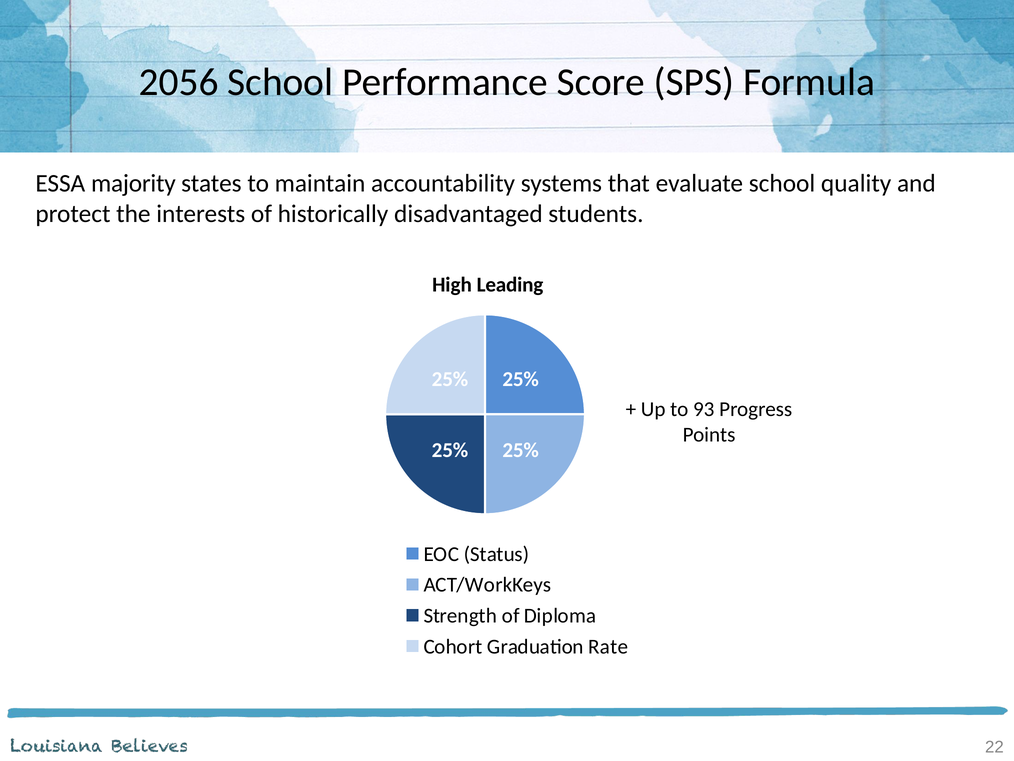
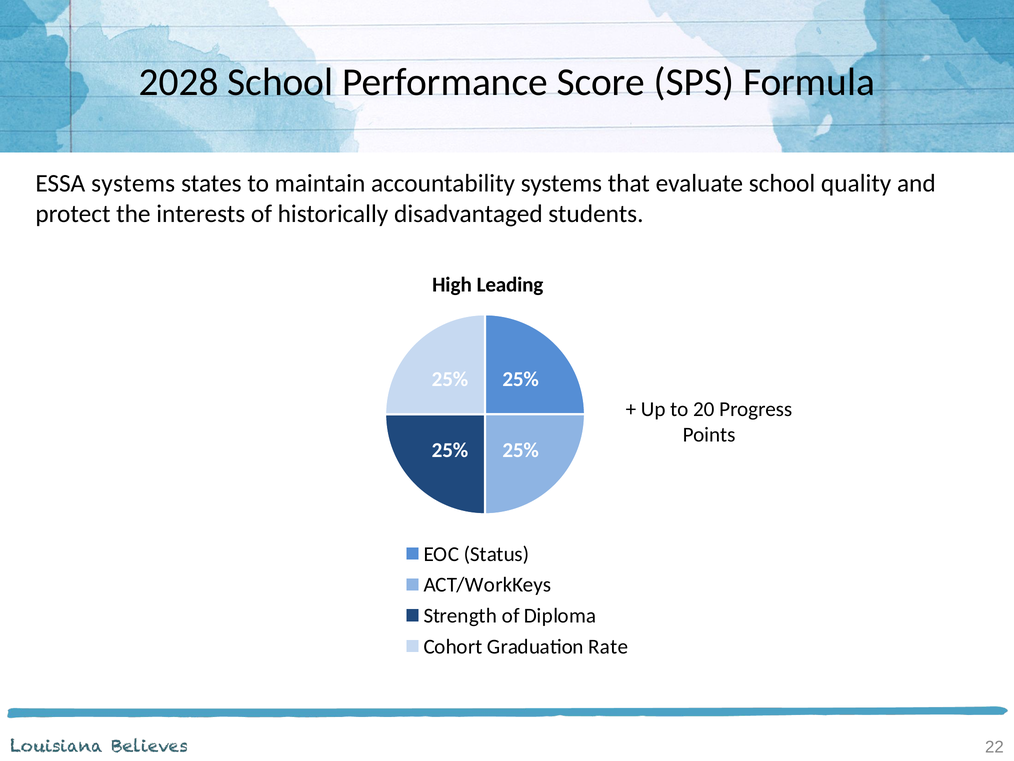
2056: 2056 -> 2028
ESSA majority: majority -> systems
93: 93 -> 20
